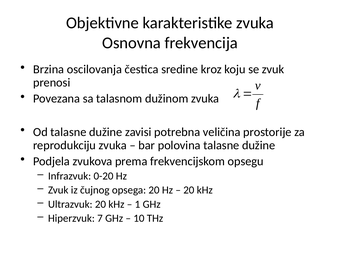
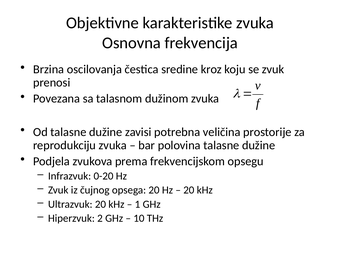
7: 7 -> 2
